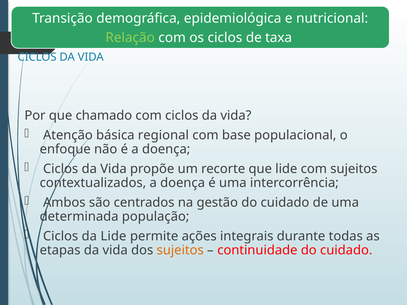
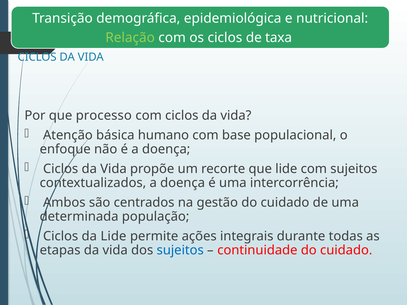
chamado: chamado -> processo
regional: regional -> humano
sujeitos at (180, 250) colour: orange -> blue
